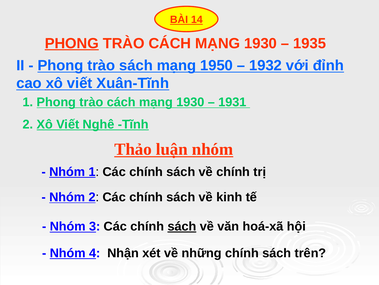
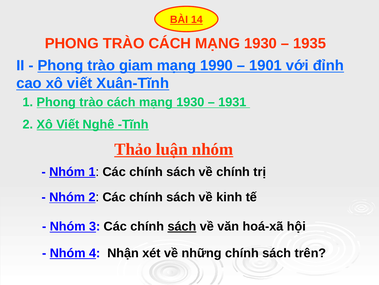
PHONG at (72, 43) underline: present -> none
trào sách: sách -> giam
1950: 1950 -> 1990
1932: 1932 -> 1901
